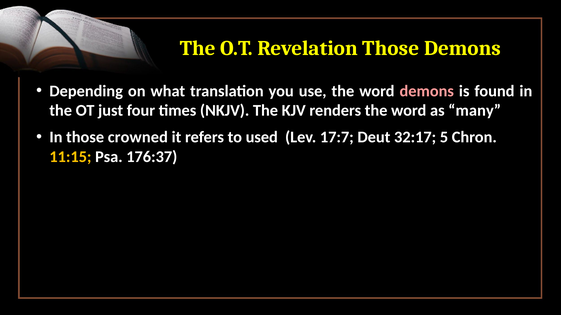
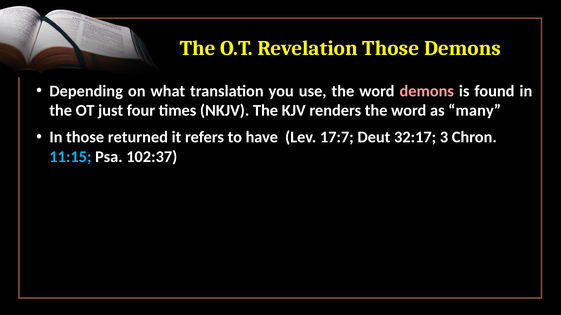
crowned: crowned -> returned
used: used -> have
5: 5 -> 3
11:15 colour: yellow -> light blue
176:37: 176:37 -> 102:37
